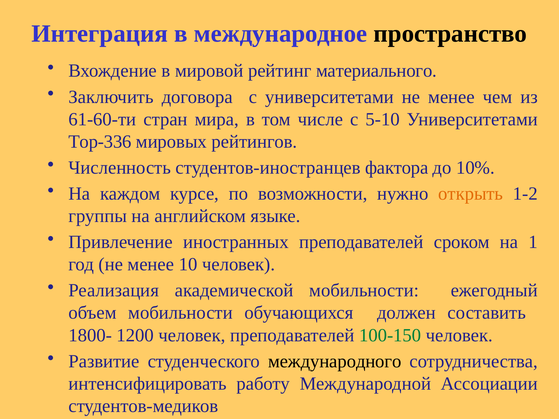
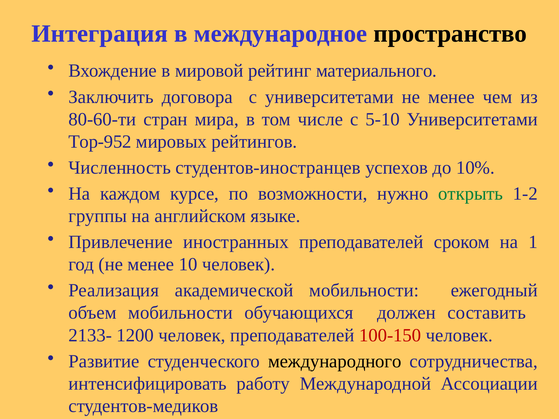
61-60-ти: 61-60-ти -> 80-60-ти
Тор-336: Тор-336 -> Тор-952
фактора: фактора -> успехов
открыть colour: orange -> green
1800-: 1800- -> 2133-
100-150 colour: green -> red
